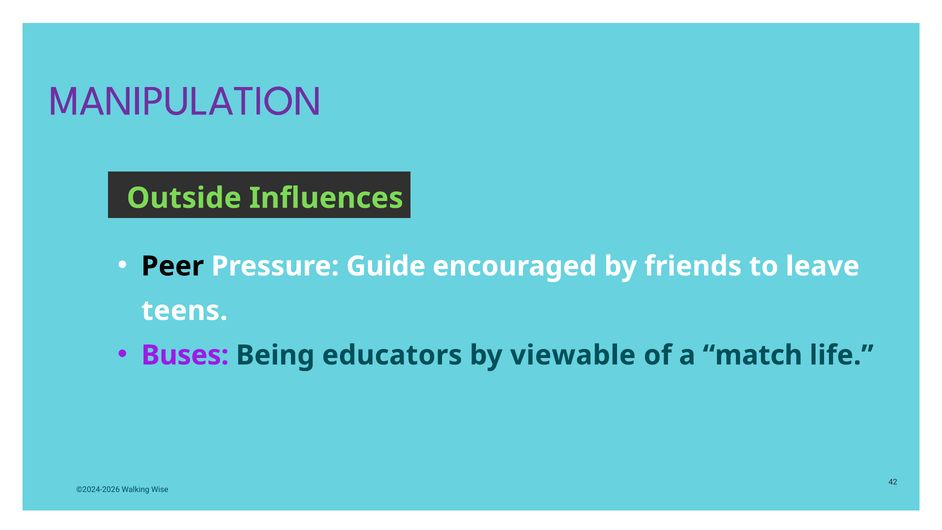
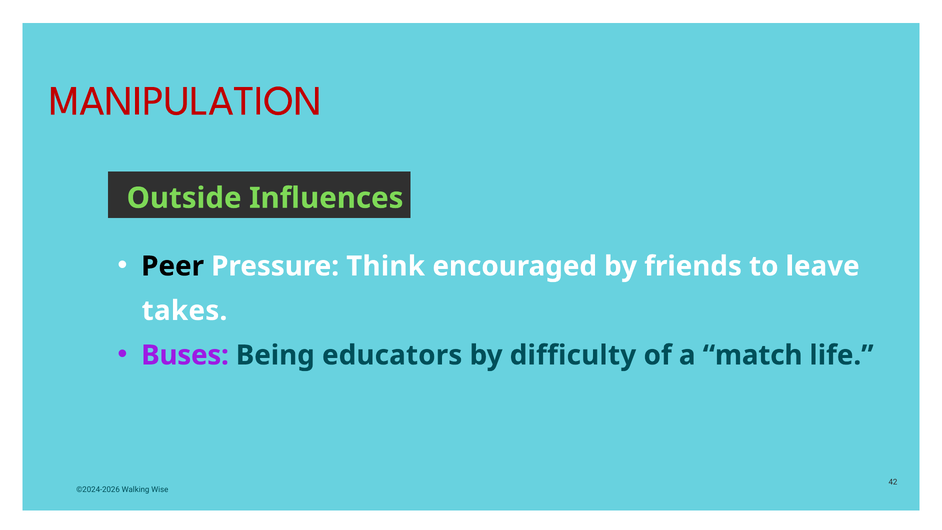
MANIPULATION colour: purple -> red
Guide: Guide -> Think
teens: teens -> takes
viewable: viewable -> difficulty
